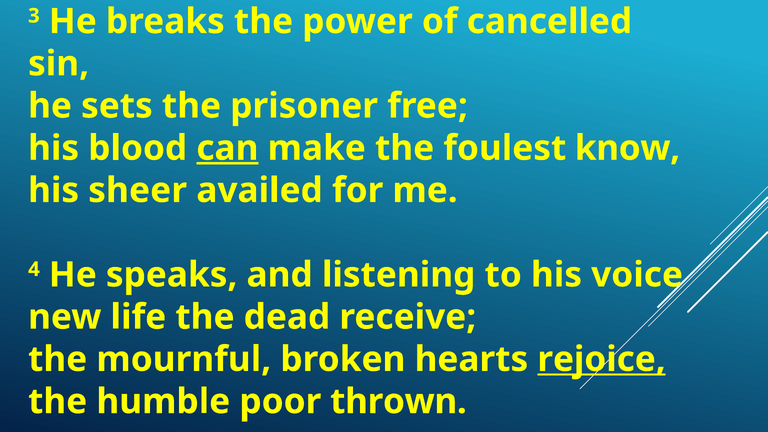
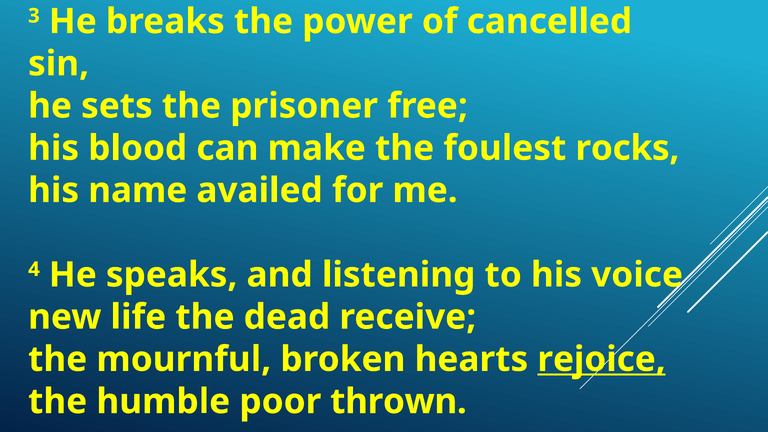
can underline: present -> none
know: know -> rocks
sheer: sheer -> name
